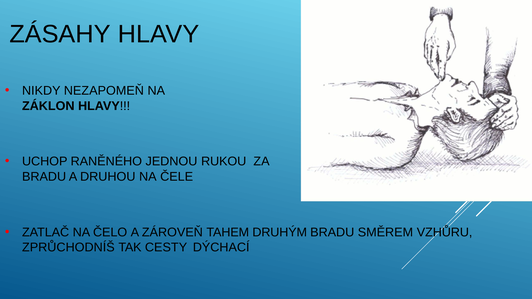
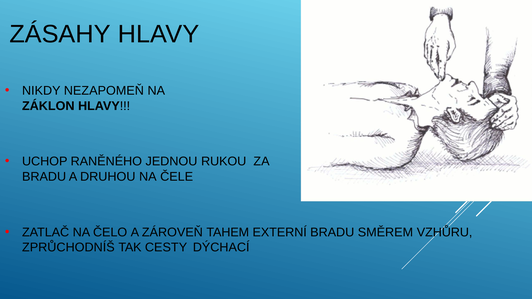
DRUHÝM: DRUHÝM -> EXTERNÍ
